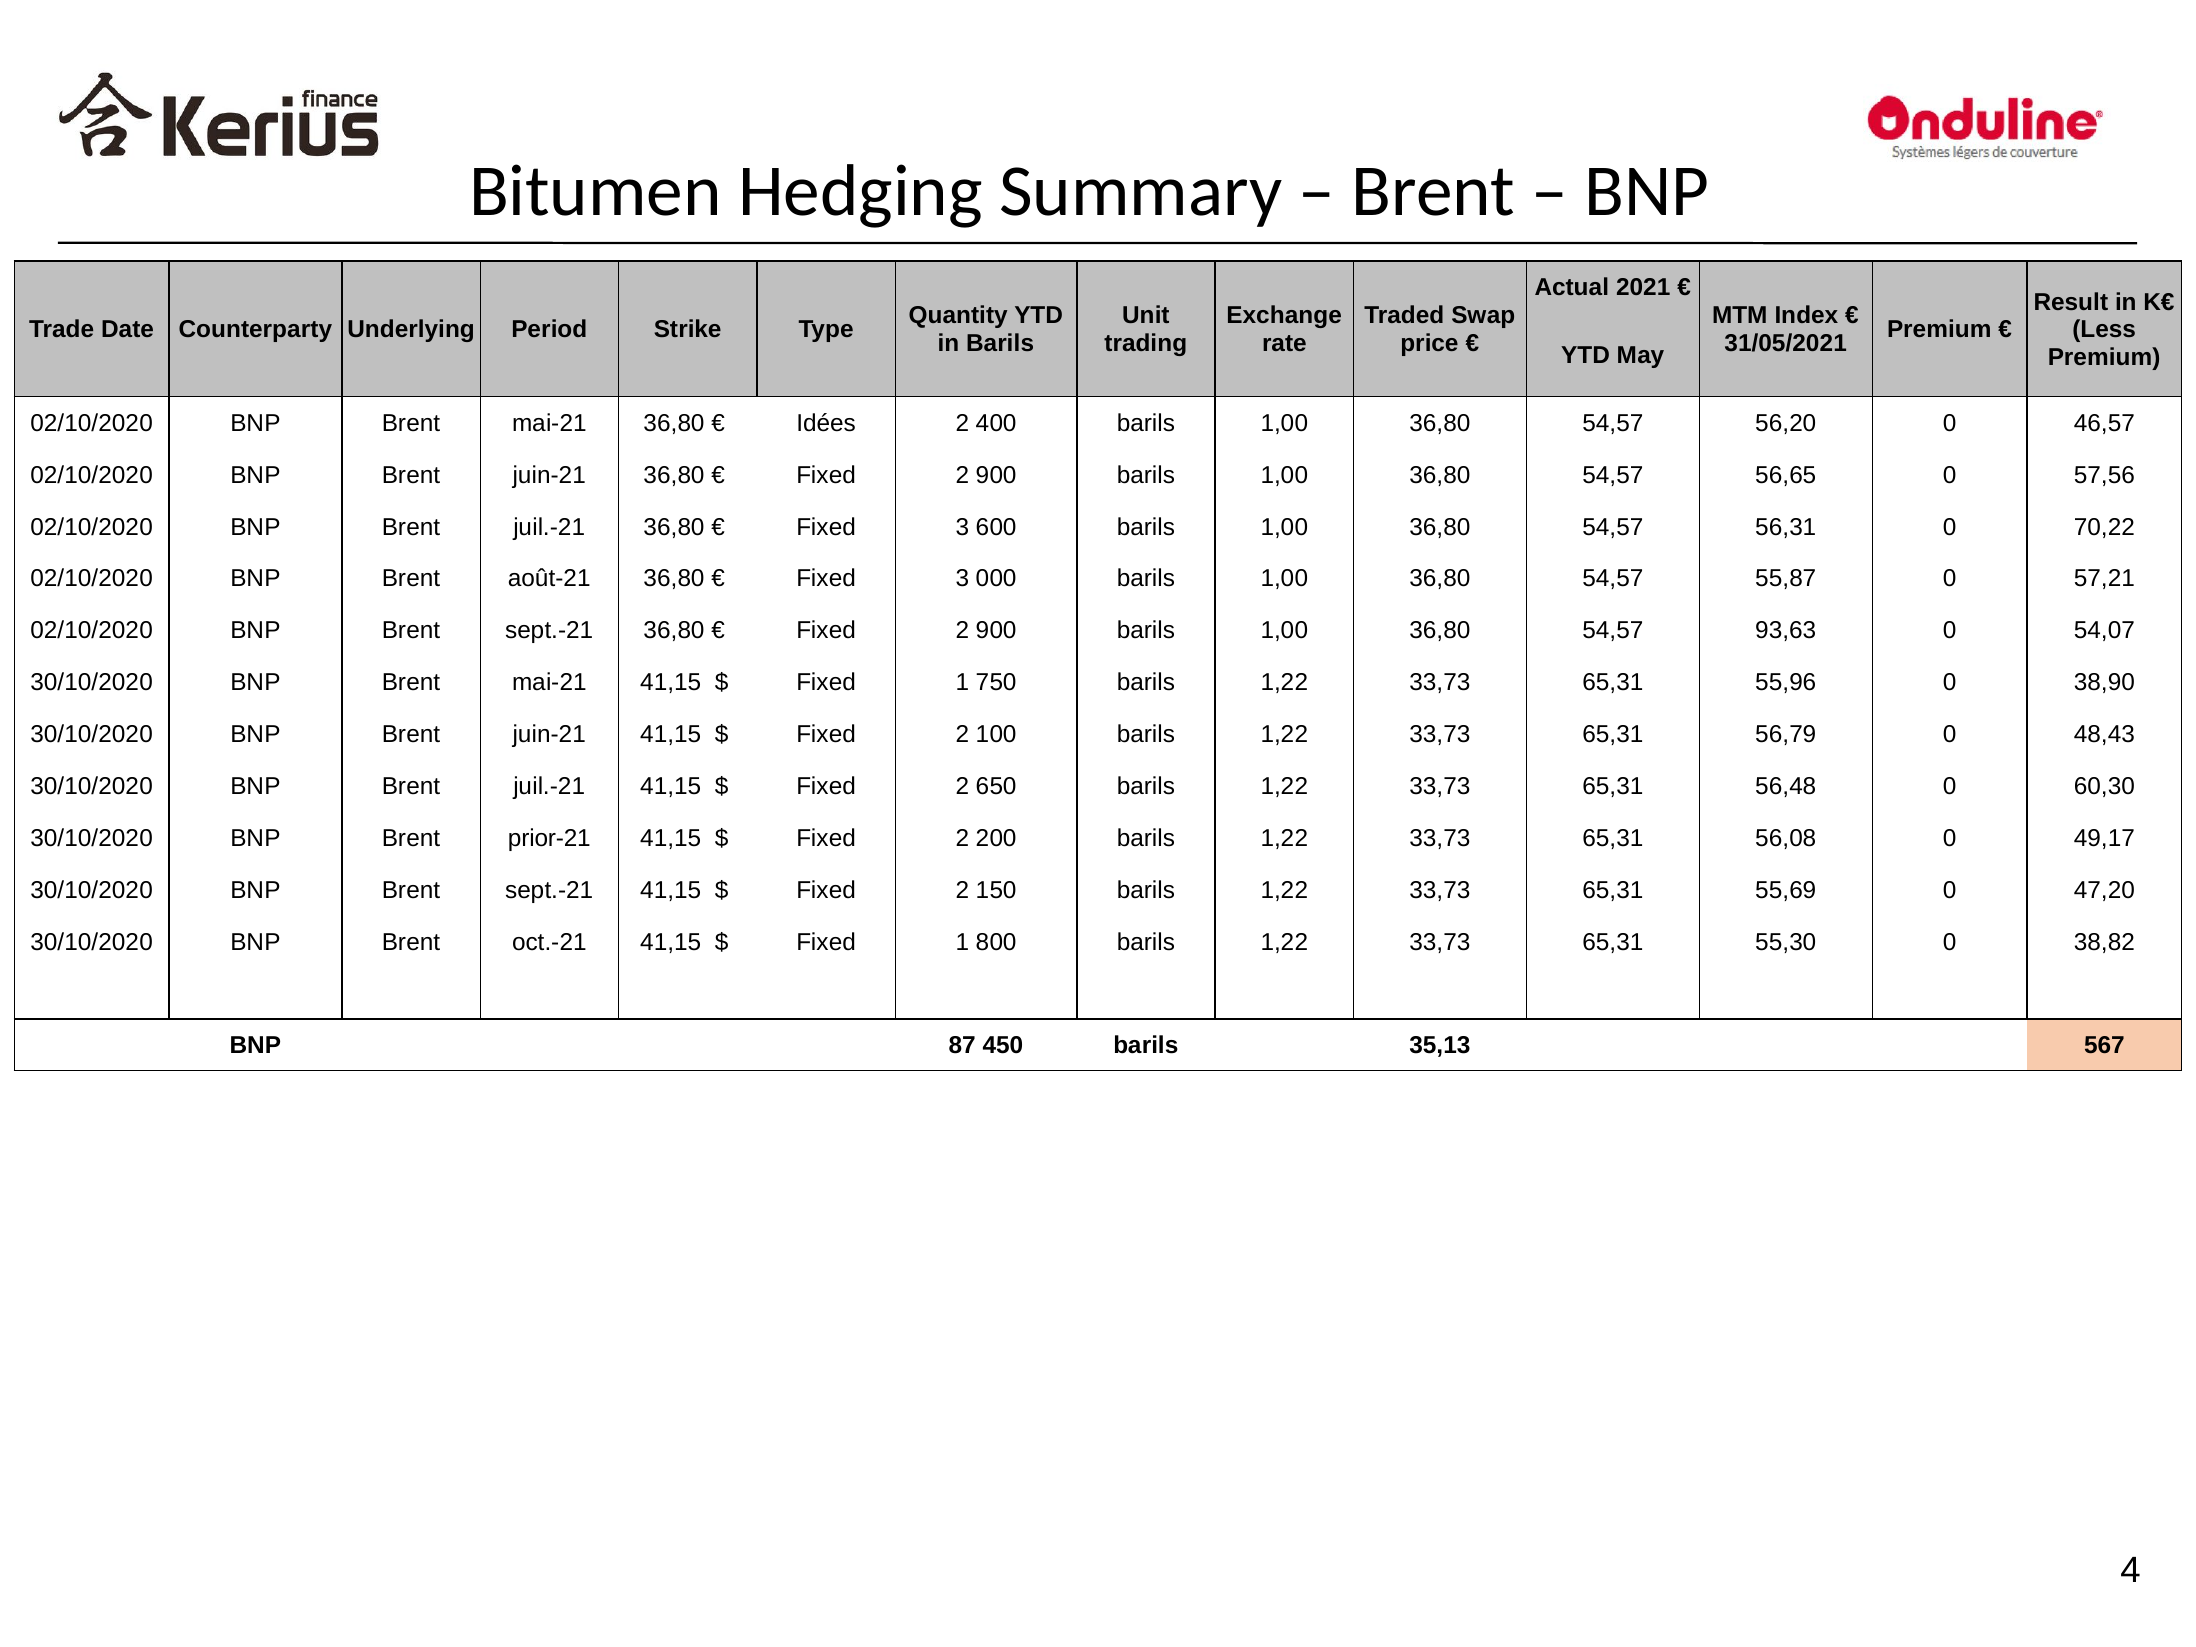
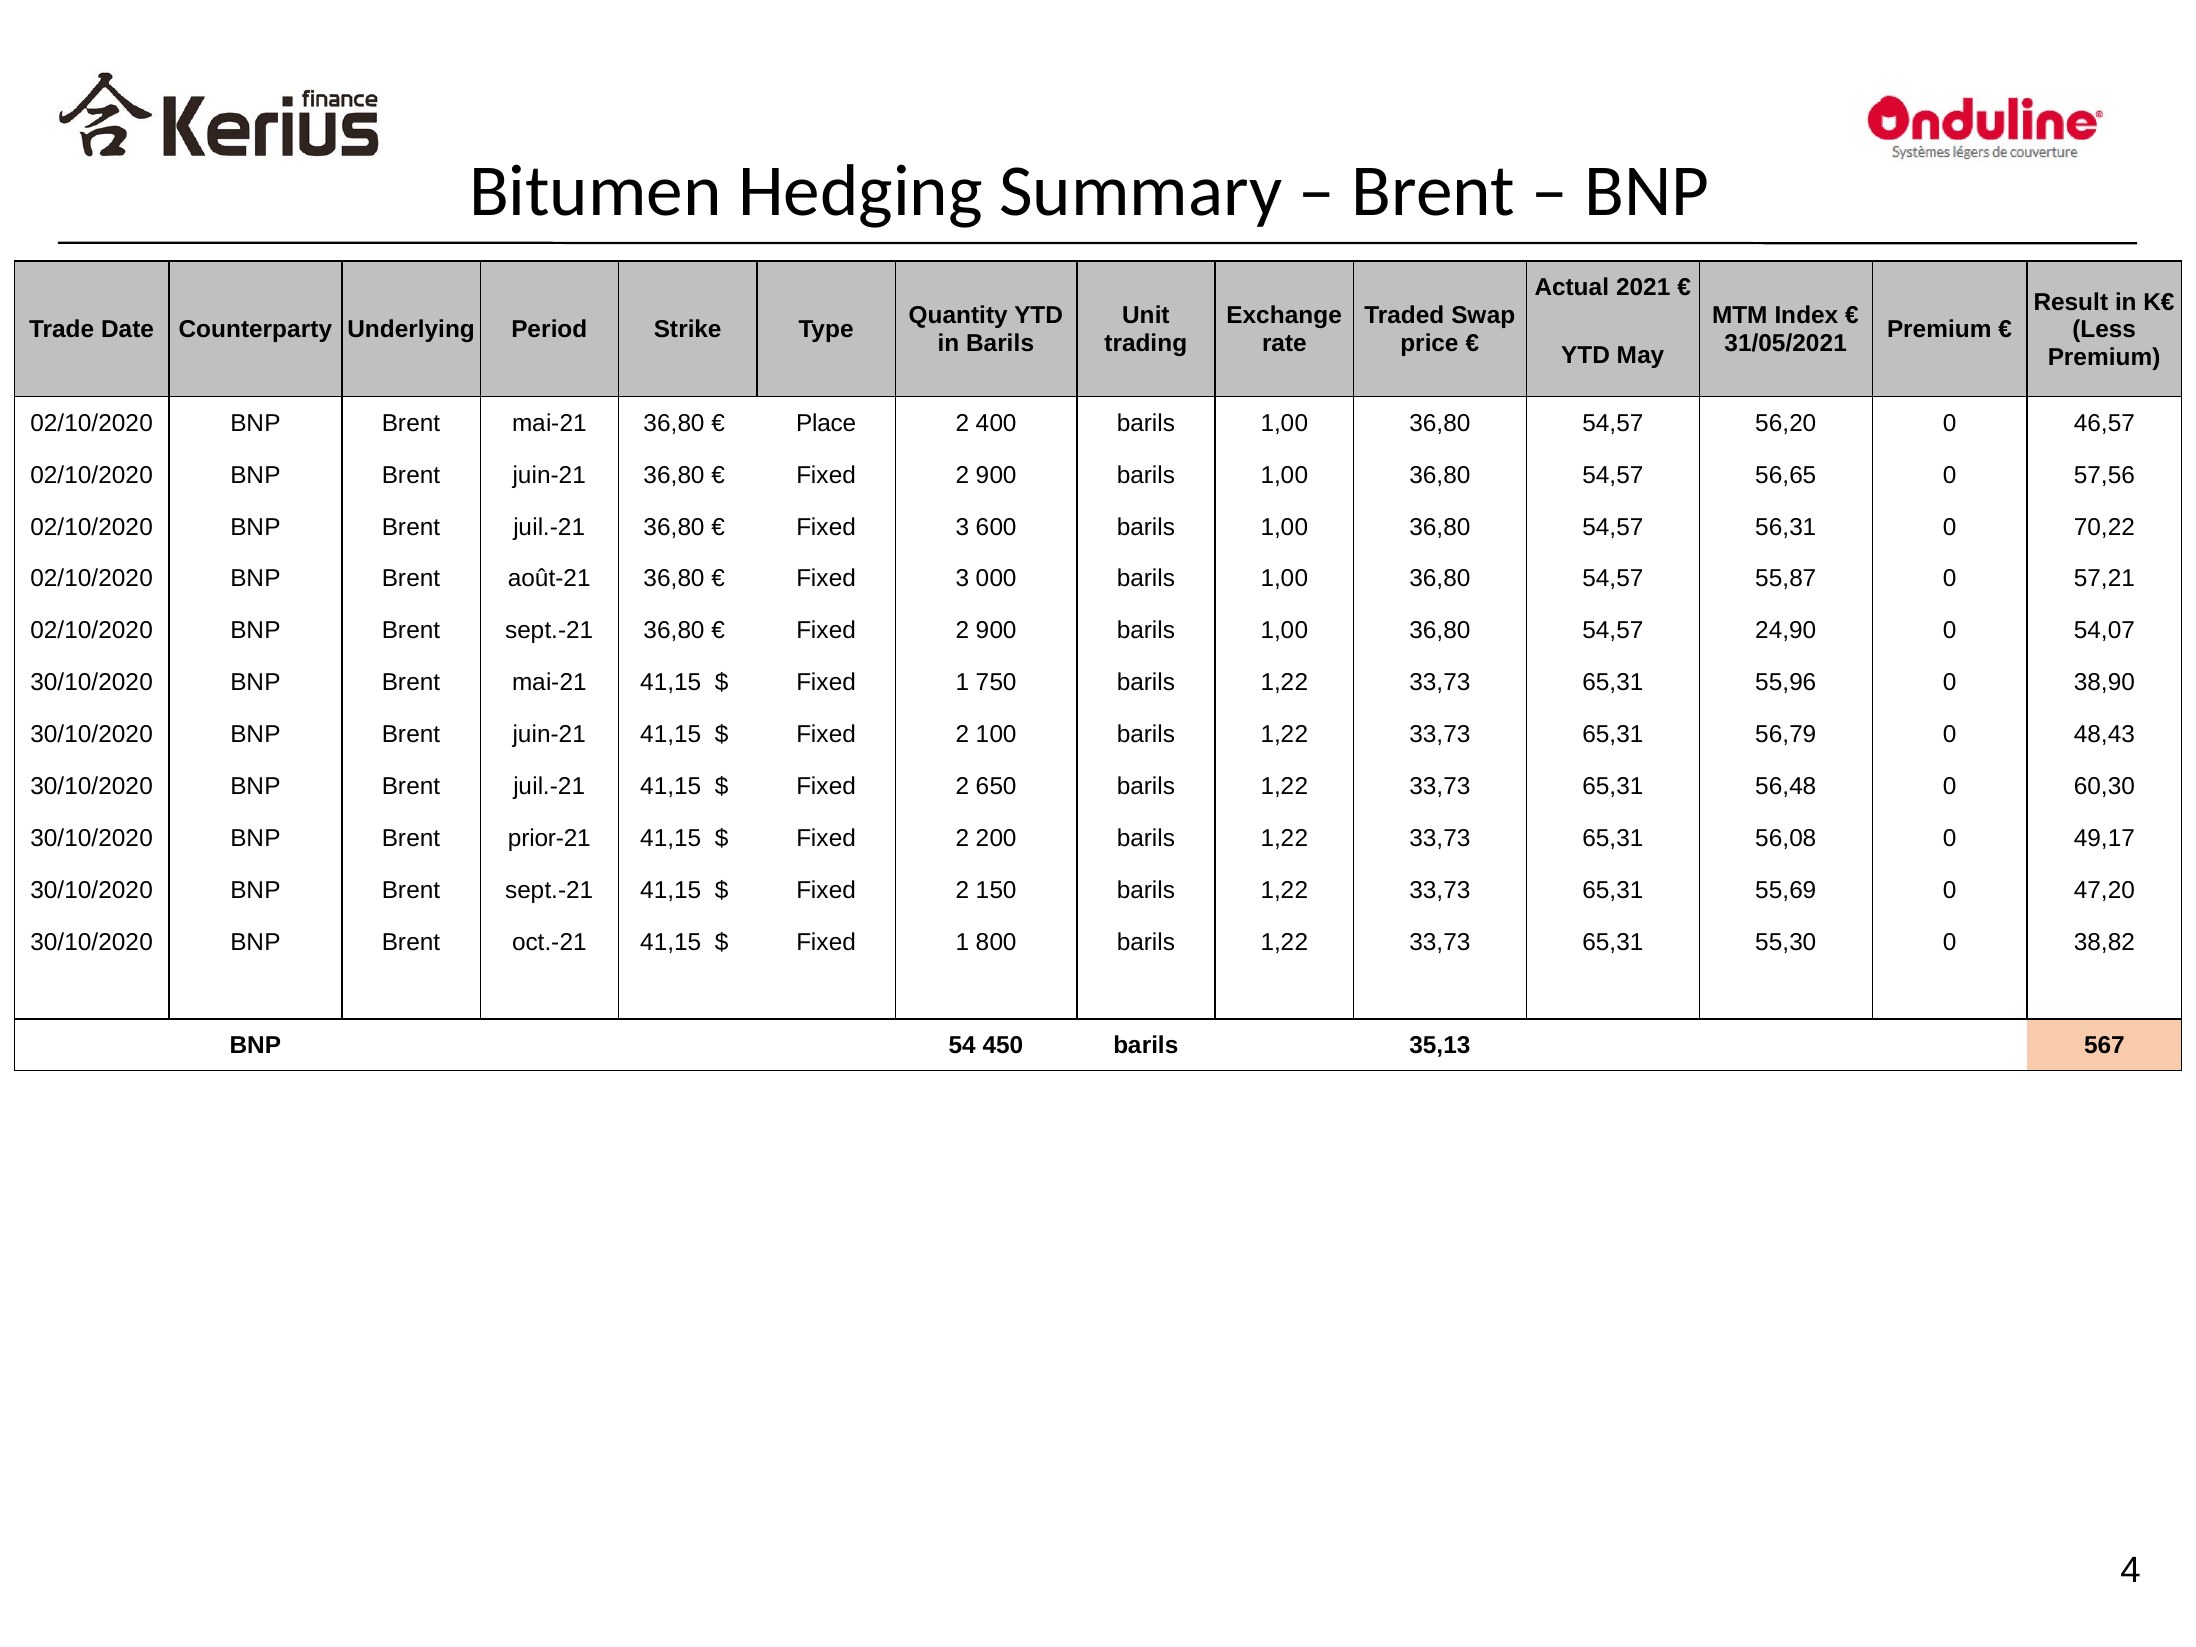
Idées: Idées -> Place
93,63: 93,63 -> 24,90
87: 87 -> 54
